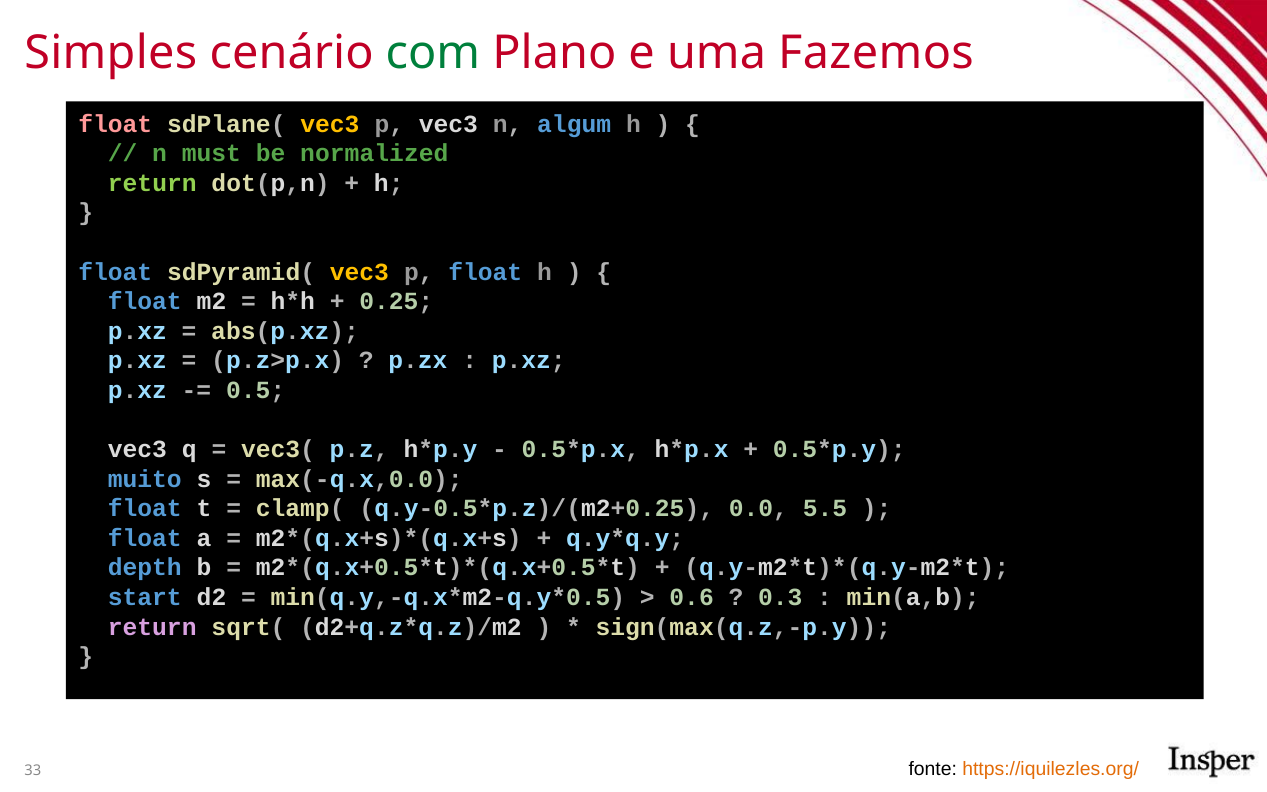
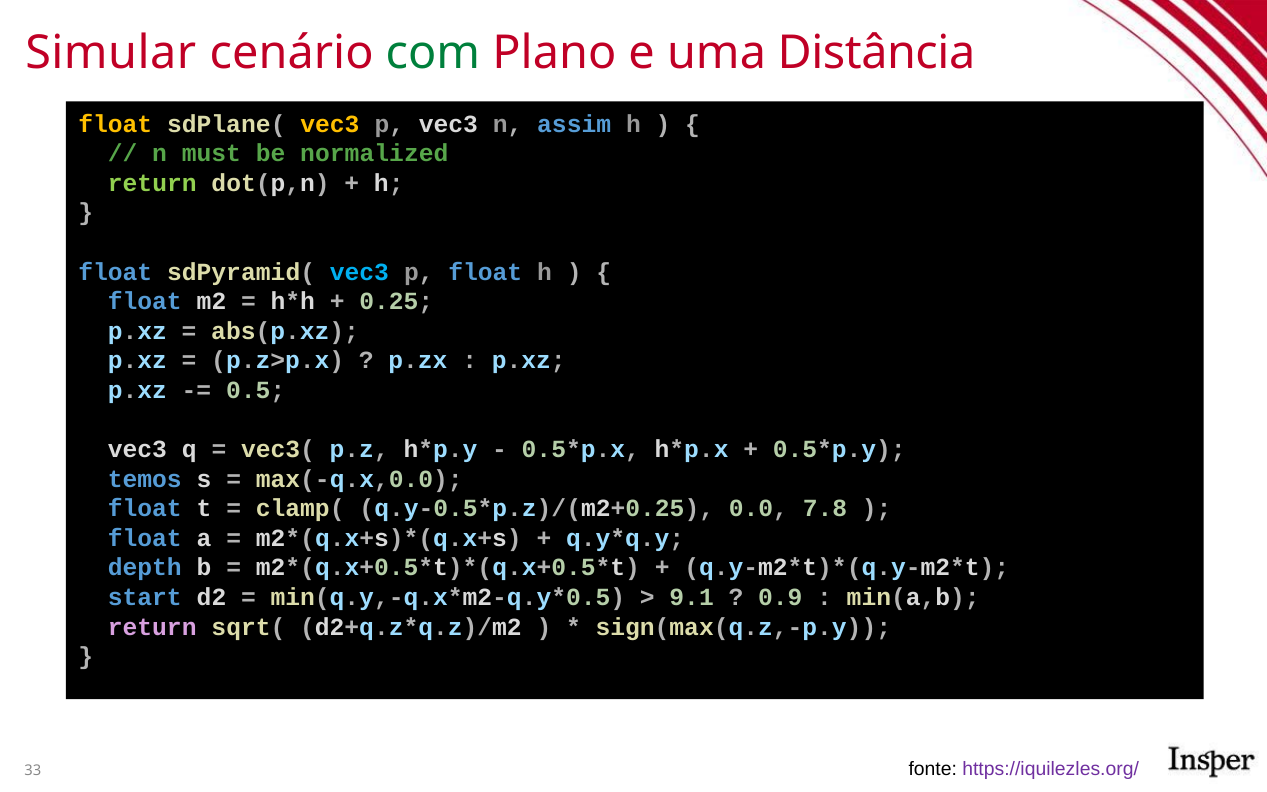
Simples: Simples -> Simular
Fazemos: Fazemos -> Distância
float at (115, 124) colour: pink -> yellow
algum: algum -> assim
vec3 at (359, 272) colour: yellow -> light blue
muito: muito -> temos
5.5: 5.5 -> 7.8
0.6: 0.6 -> 9.1
0.3: 0.3 -> 0.9
https://iquilezles.org/ colour: orange -> purple
